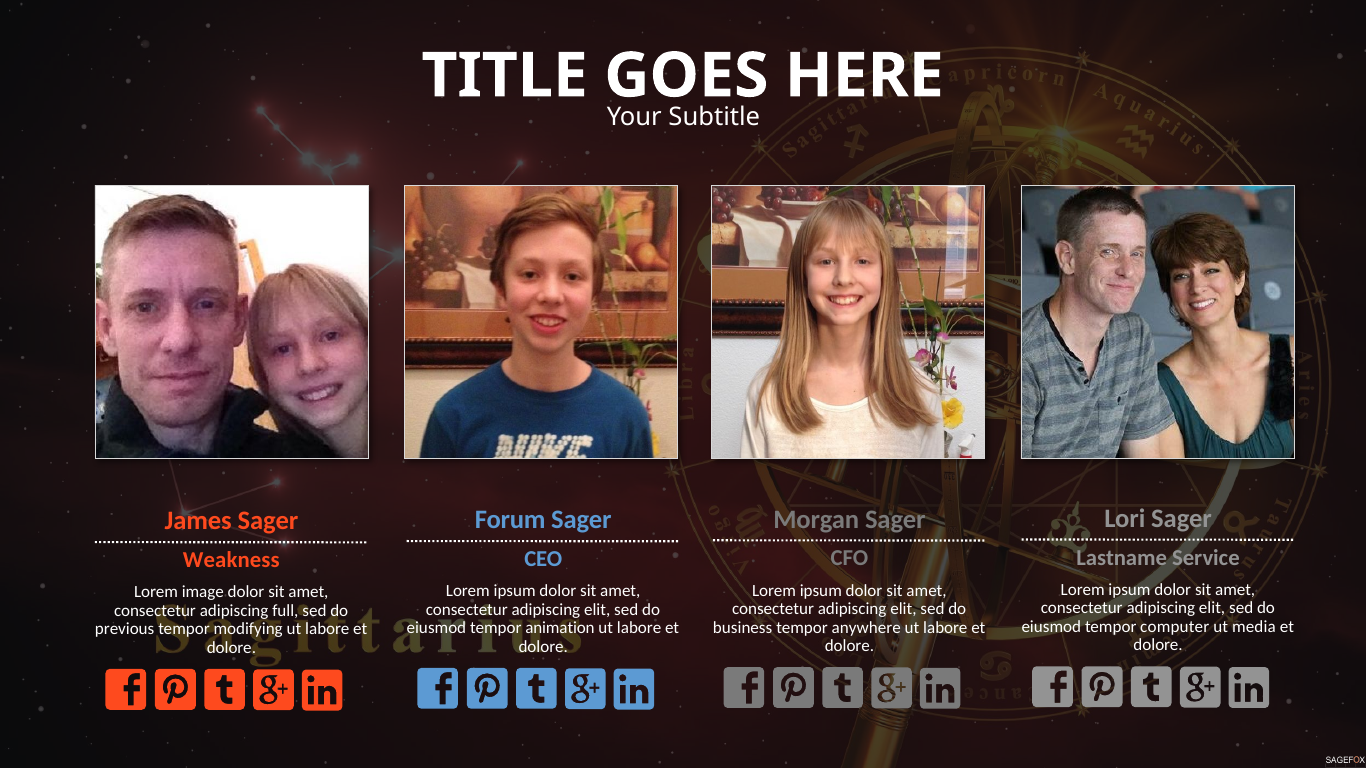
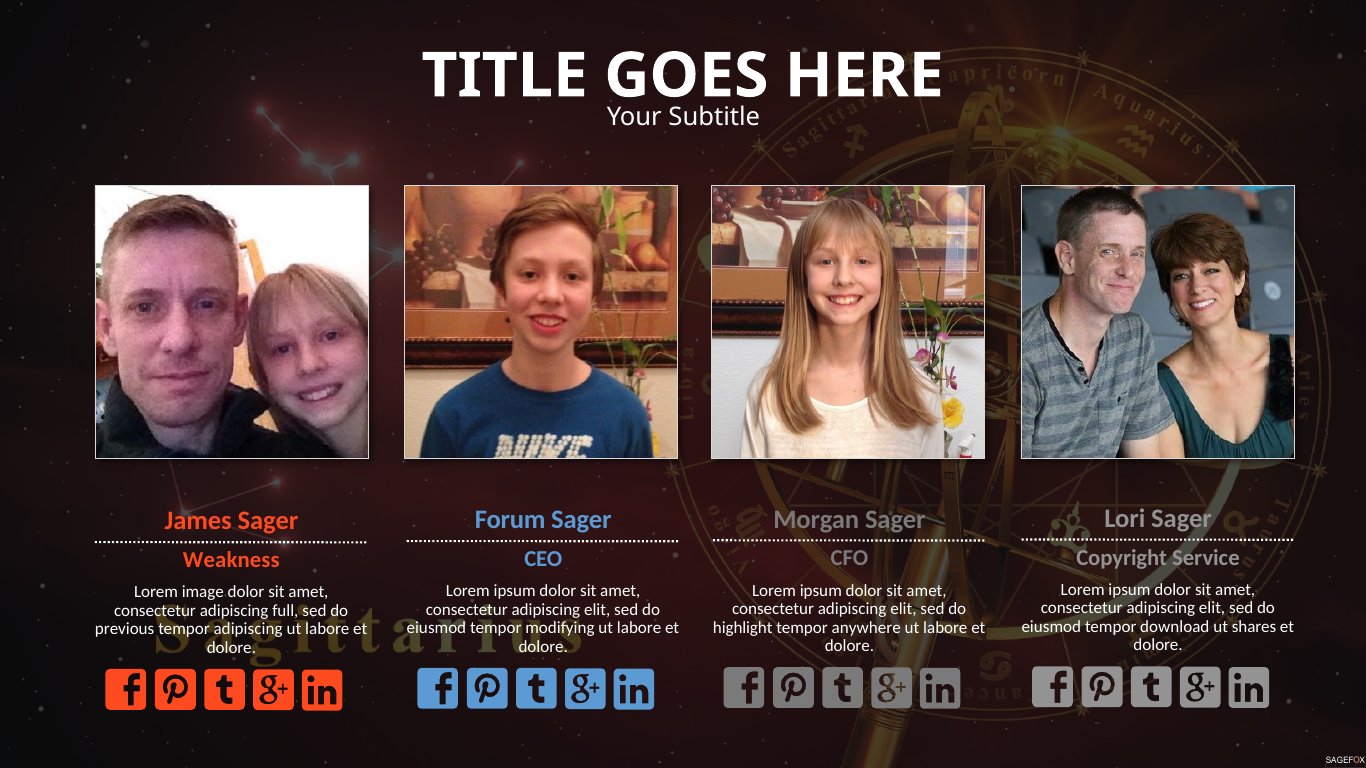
Lastname: Lastname -> Copyright
computer: computer -> download
media: media -> shares
business: business -> highlight
animation: animation -> modifying
tempor modifying: modifying -> adipiscing
